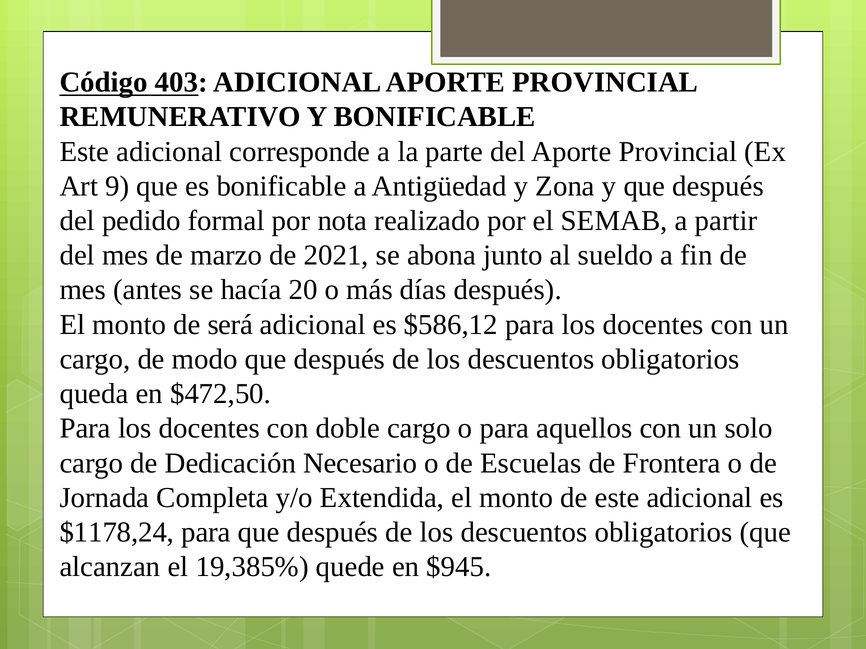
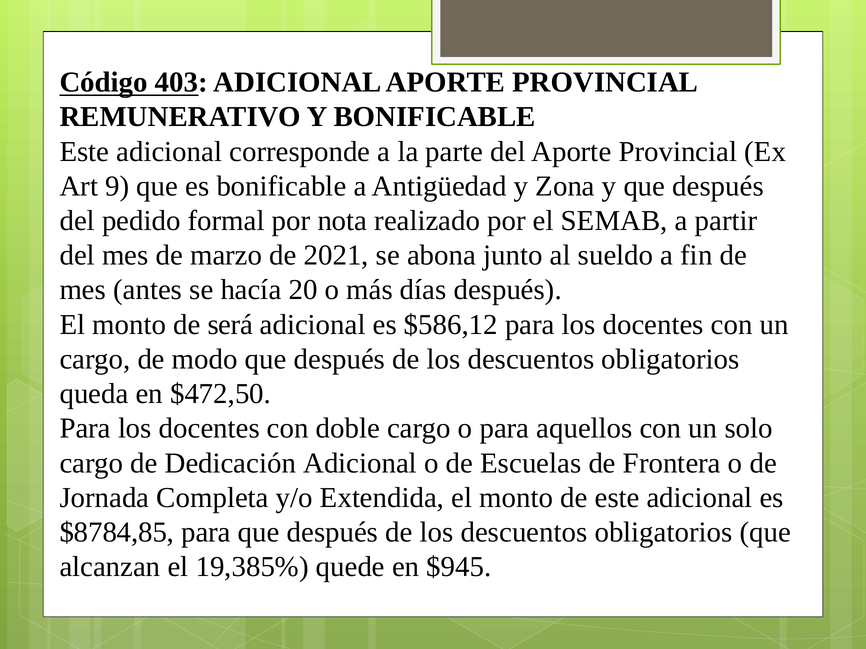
Dedicación Necesario: Necesario -> Adicional
$1178,24: $1178,24 -> $8784,85
